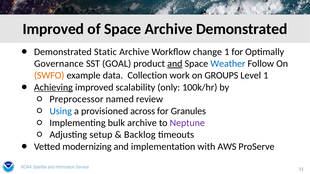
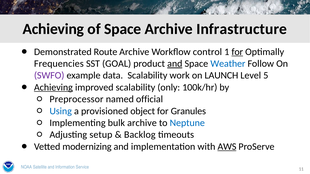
Improved at (53, 29): Improved -> Achieving
Archive Demonstrated: Demonstrated -> Infrastructure
Static: Static -> Route
change: change -> control
for at (237, 52) underline: none -> present
Governance: Governance -> Frequencies
SWFO colour: orange -> purple
data Collection: Collection -> Scalability
GROUPS: GROUPS -> LAUNCH
Level 1: 1 -> 5
review: review -> official
across: across -> object
Neptune colour: purple -> blue
AWS underline: none -> present
